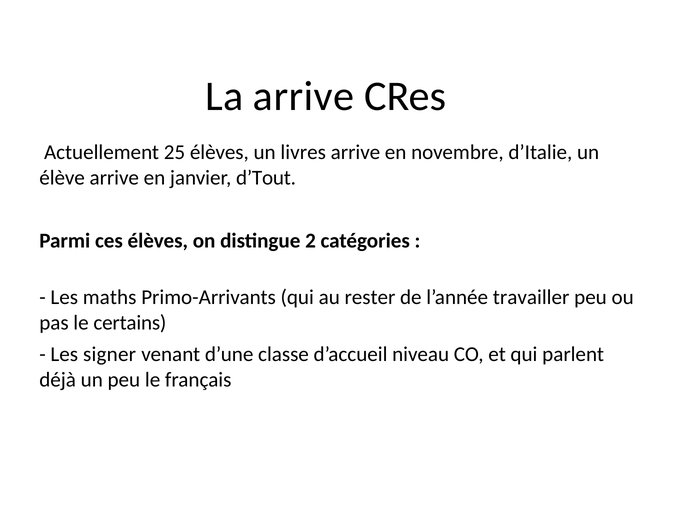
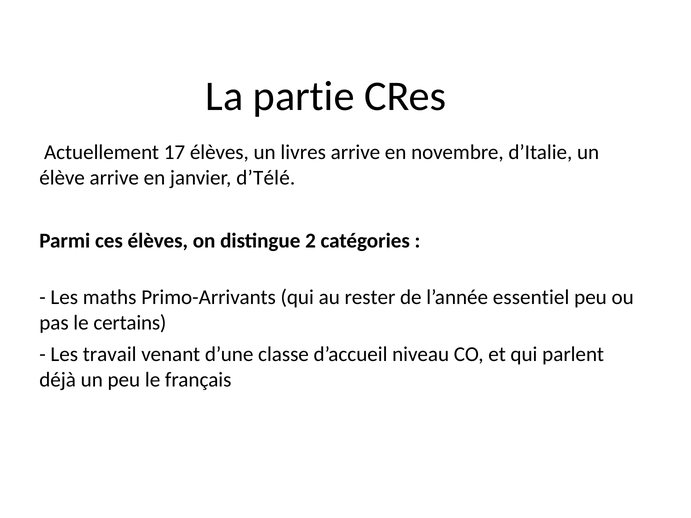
La arrive: arrive -> partie
25: 25 -> 17
d’Tout: d’Tout -> d’Télé
travailler: travailler -> essentiel
signer: signer -> travail
